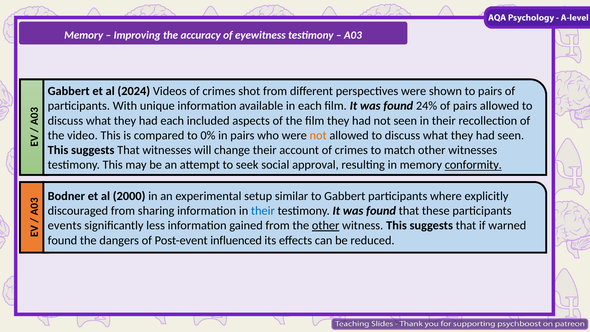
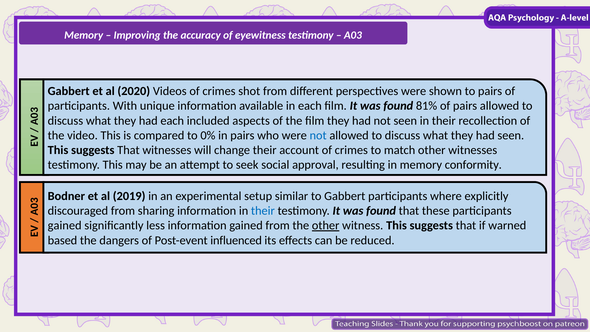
2024: 2024 -> 2020
24%: 24% -> 81%
not at (318, 135) colour: orange -> blue
conformity underline: present -> none
2000: 2000 -> 2019
events at (65, 225): events -> gained
found at (62, 240): found -> based
